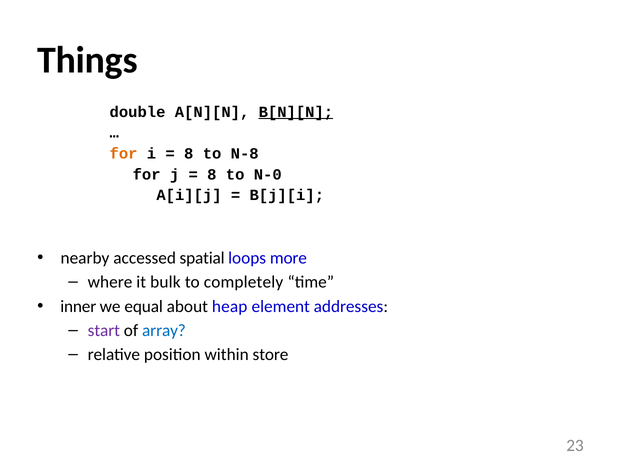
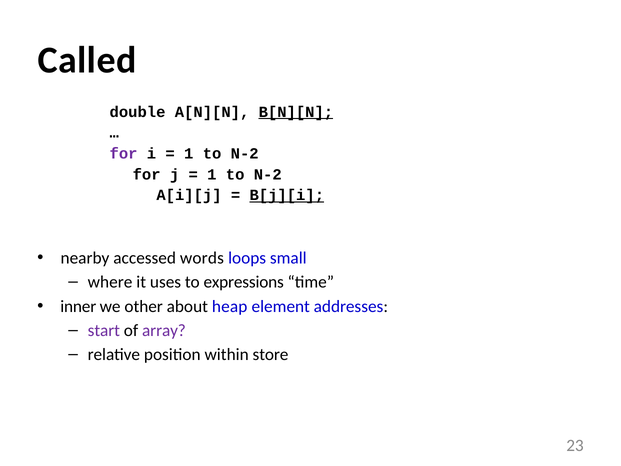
Things: Things -> Called
for at (124, 153) colour: orange -> purple
8 at (189, 153): 8 -> 1
N-8 at (245, 153): N-8 -> N-2
8 at (212, 174): 8 -> 1
N-0 at (268, 174): N-0 -> N-2
B[j][i underline: none -> present
spatial: spatial -> words
more: more -> small
bulk: bulk -> uses
completely: completely -> expressions
equal: equal -> other
array colour: blue -> purple
